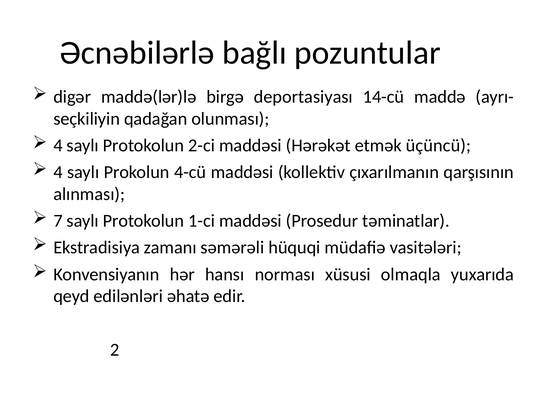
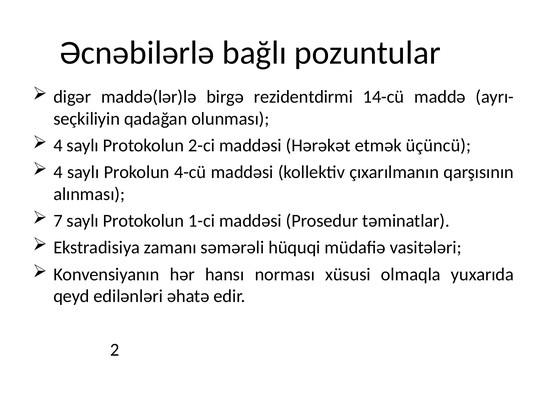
deportasiyası: deportasiyası -> rezidentdirmi
